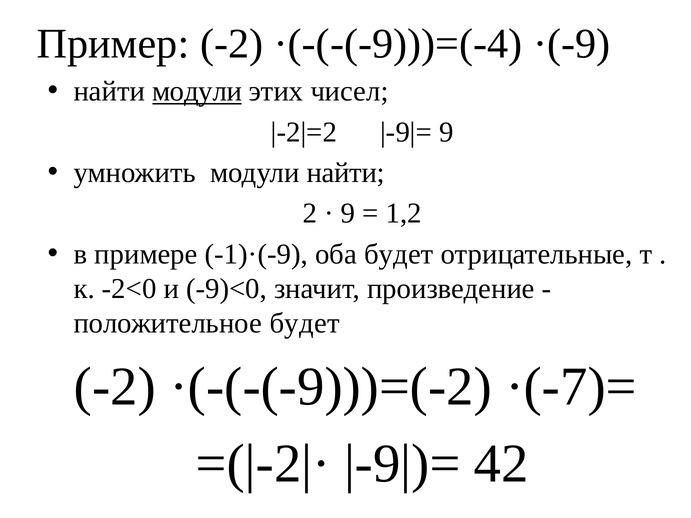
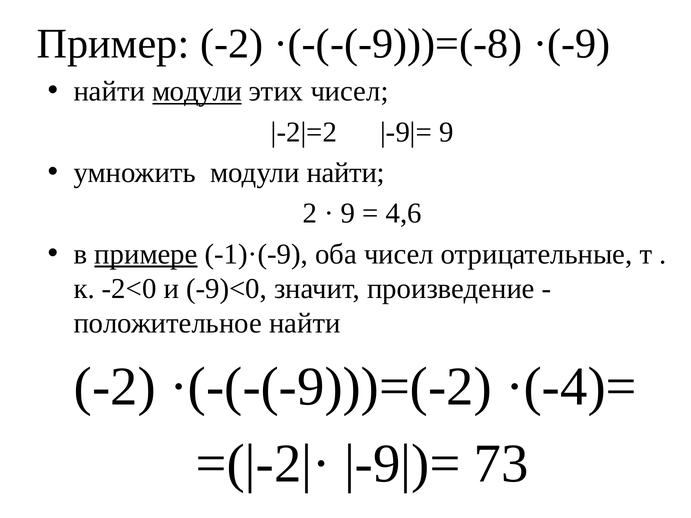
·(-(-(-9)))=(-4: ·(-(-(-9)))=(-4 -> ·(-(-(-9)))=(-8
1,2: 1,2 -> 4,6
примере underline: none -> present
оба будет: будет -> чисел
положительное будет: будет -> найти
·(-7)=: ·(-7)= -> ·(-4)=
42: 42 -> 73
